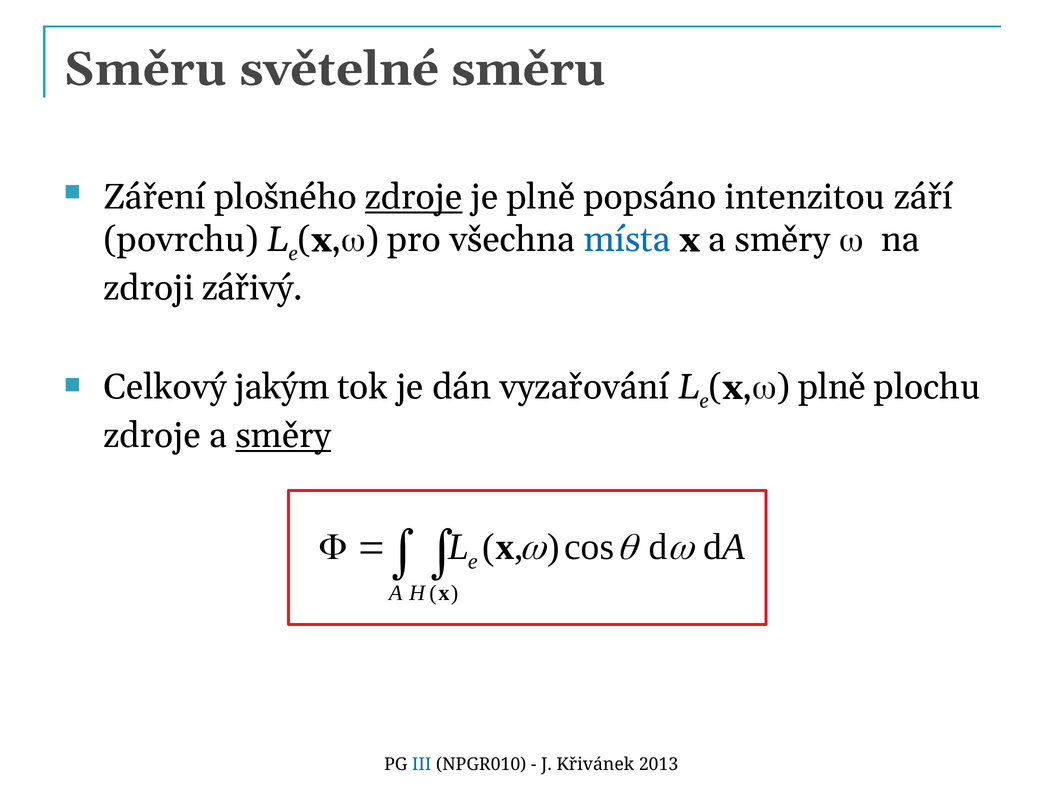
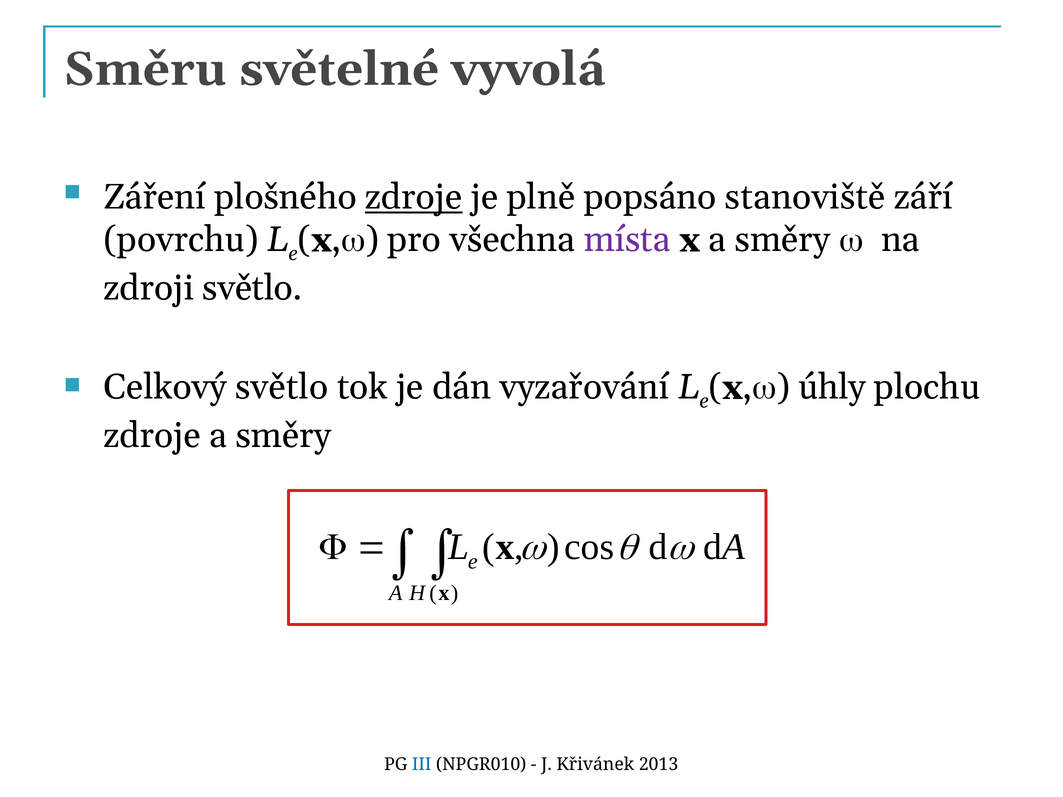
světelné směru: směru -> vyvolá
intenzitou: intenzitou -> stanoviště
místa colour: blue -> purple
zdroji zářivý: zářivý -> světlo
Celkový jakým: jakým -> světlo
plně at (832, 387): plně -> úhly
směry at (283, 436) underline: present -> none
